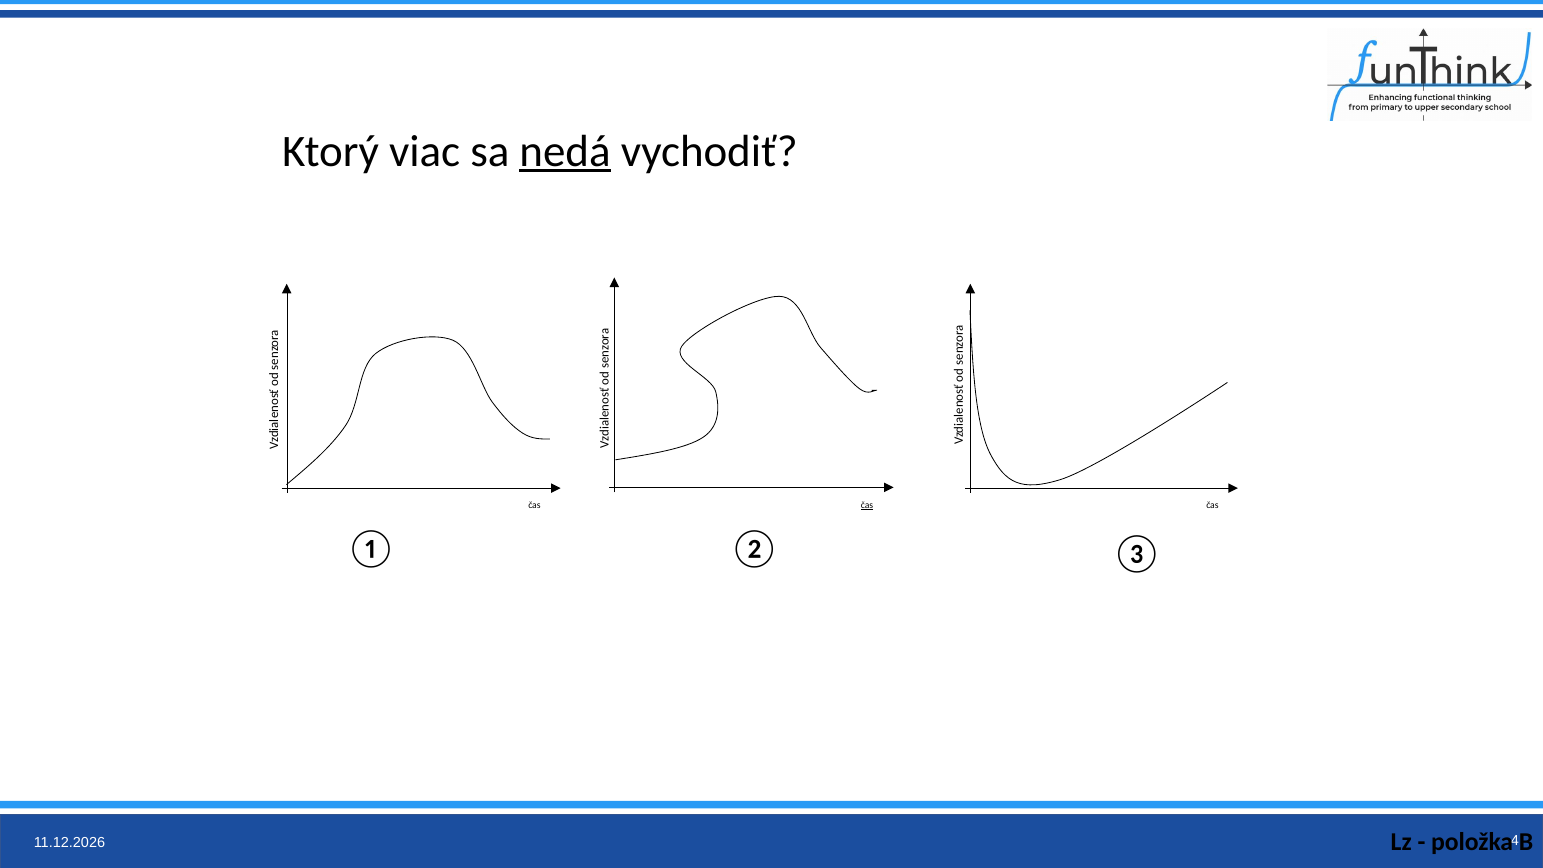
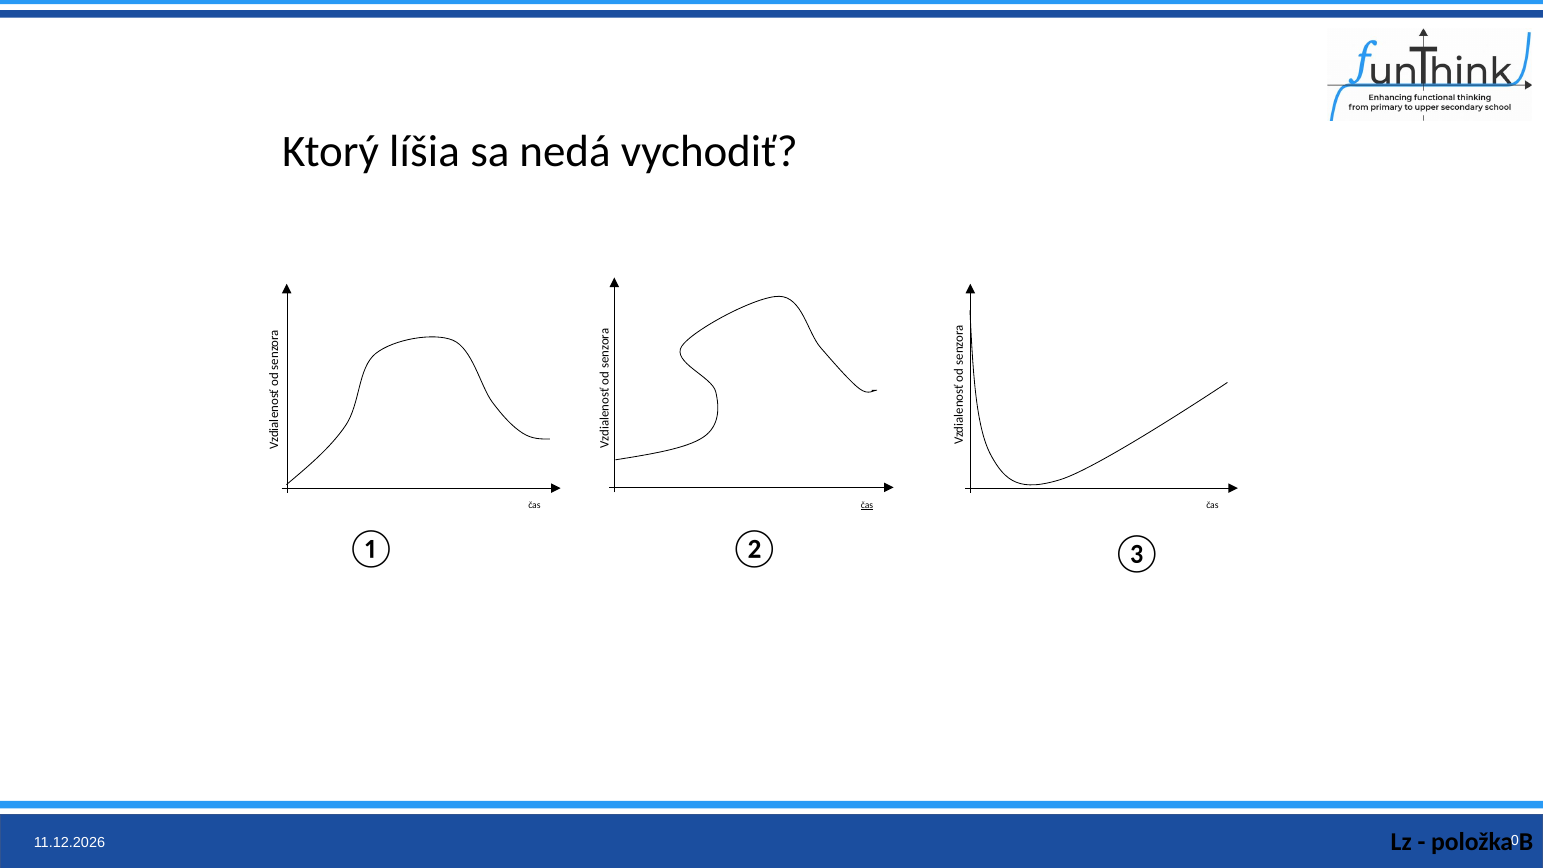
viac: viac -> líšia
nedá underline: present -> none
4: 4 -> 0
